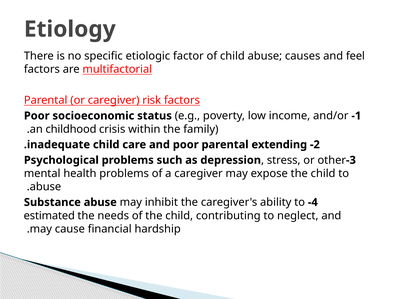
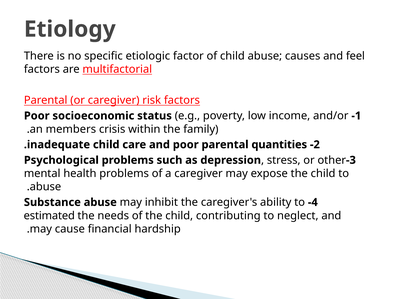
childhood: childhood -> members
extending: extending -> quantities
